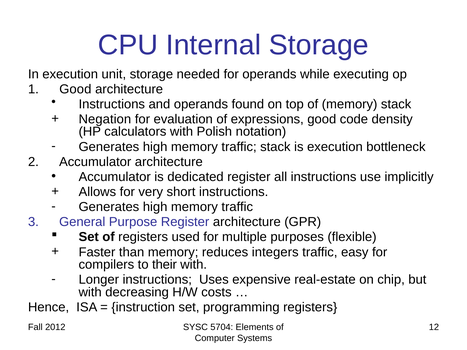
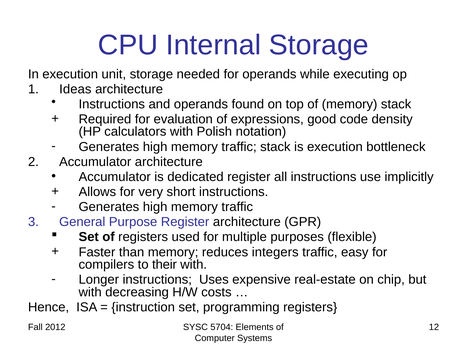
Good at (75, 89): Good -> Ideas
Negation: Negation -> Required
